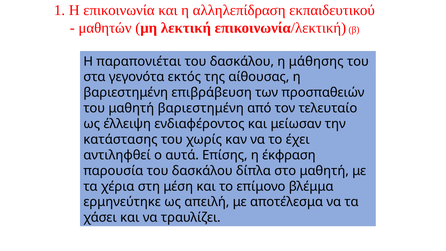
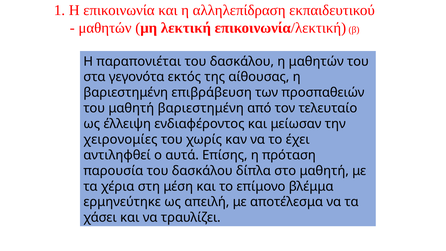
η μάθησης: μάθησης -> μαθητών
κατάστασης: κατάστασης -> χειρονομίες
έκφραση: έκφραση -> πρόταση
